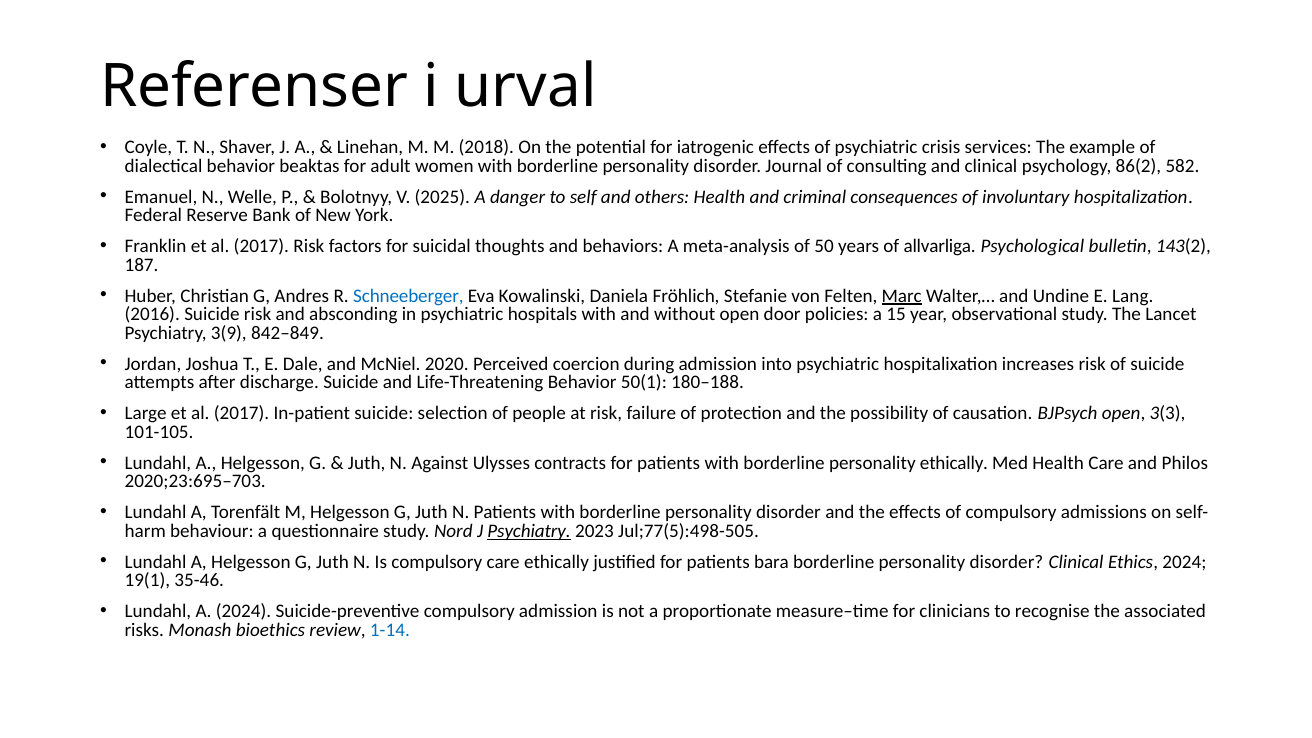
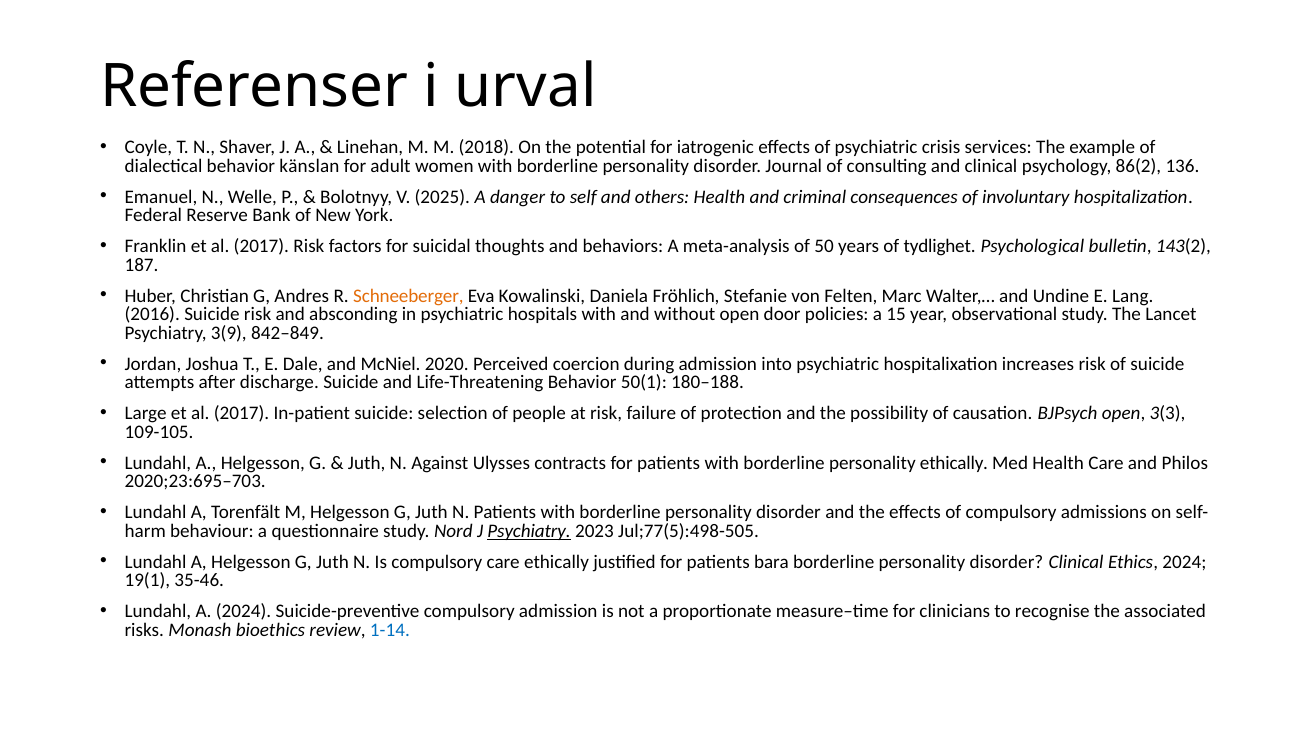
beaktas: beaktas -> känslan
582: 582 -> 136
allvarliga: allvarliga -> tydlighet
Schneeberger colour: blue -> orange
Marc underline: present -> none
101-105: 101-105 -> 109-105
